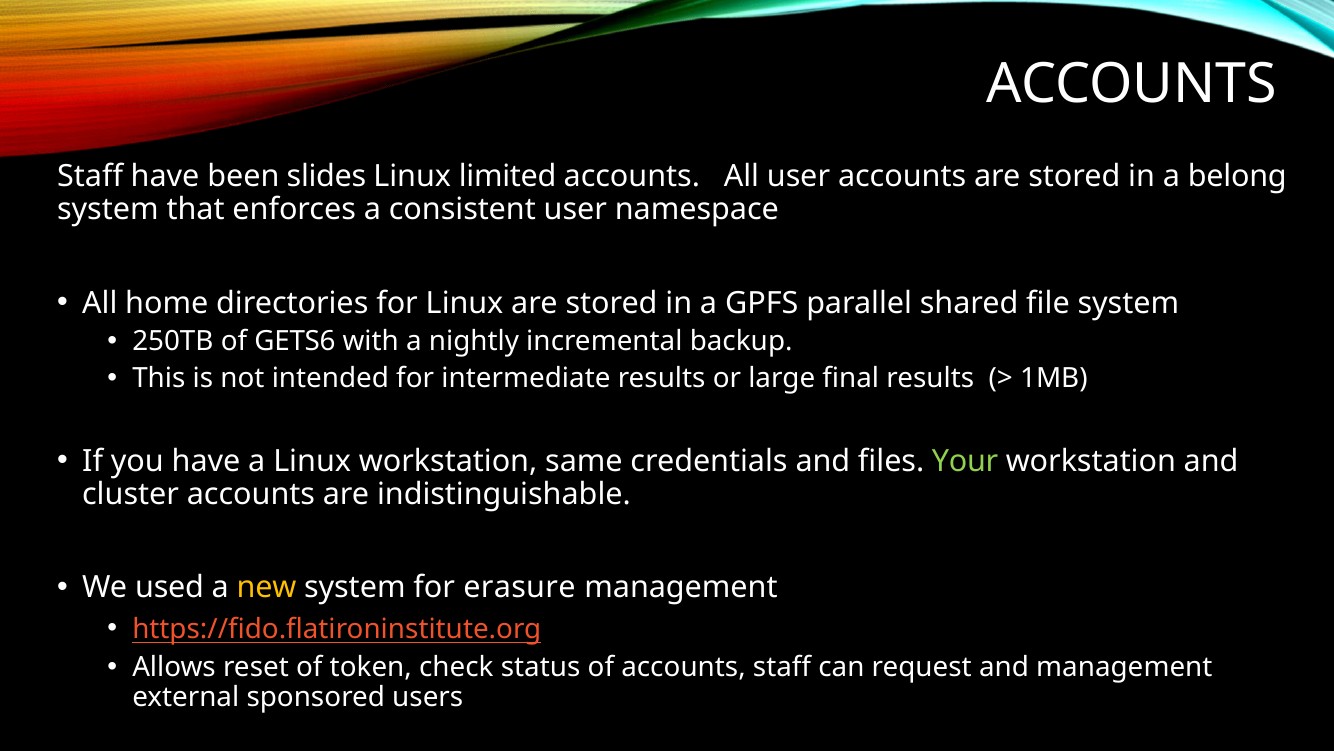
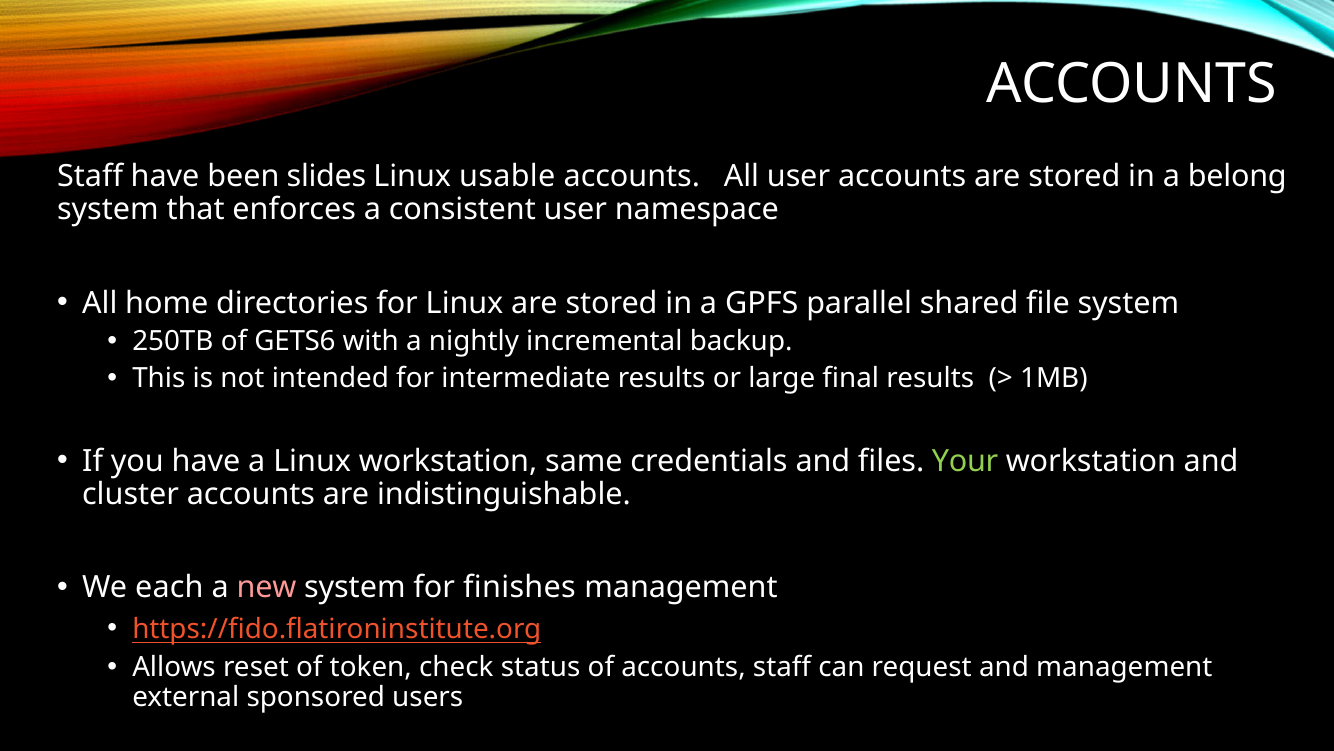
limited: limited -> usable
used: used -> each
new colour: yellow -> pink
erasure: erasure -> finishes
